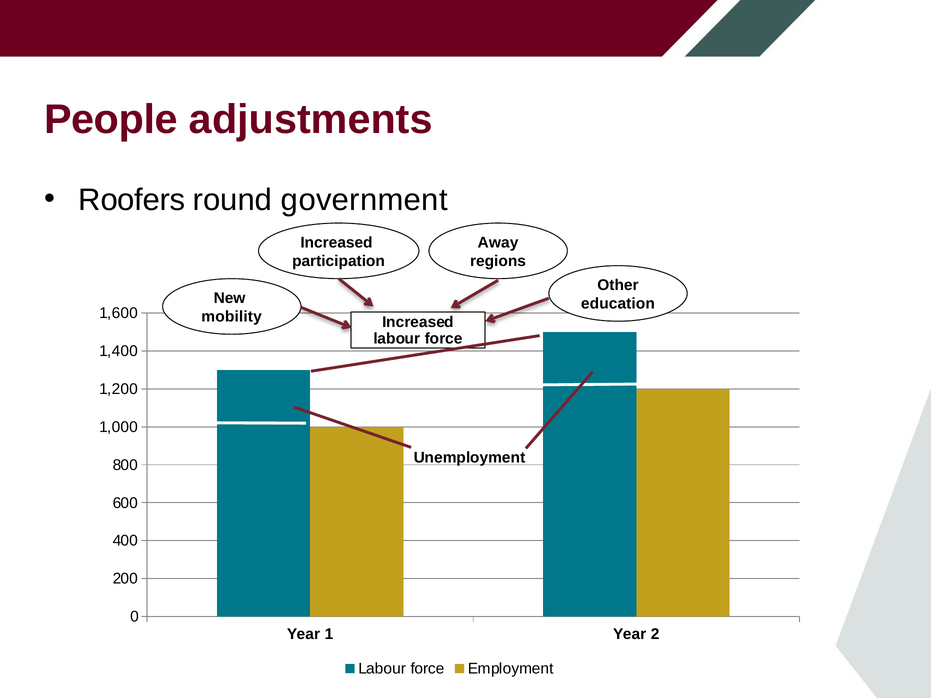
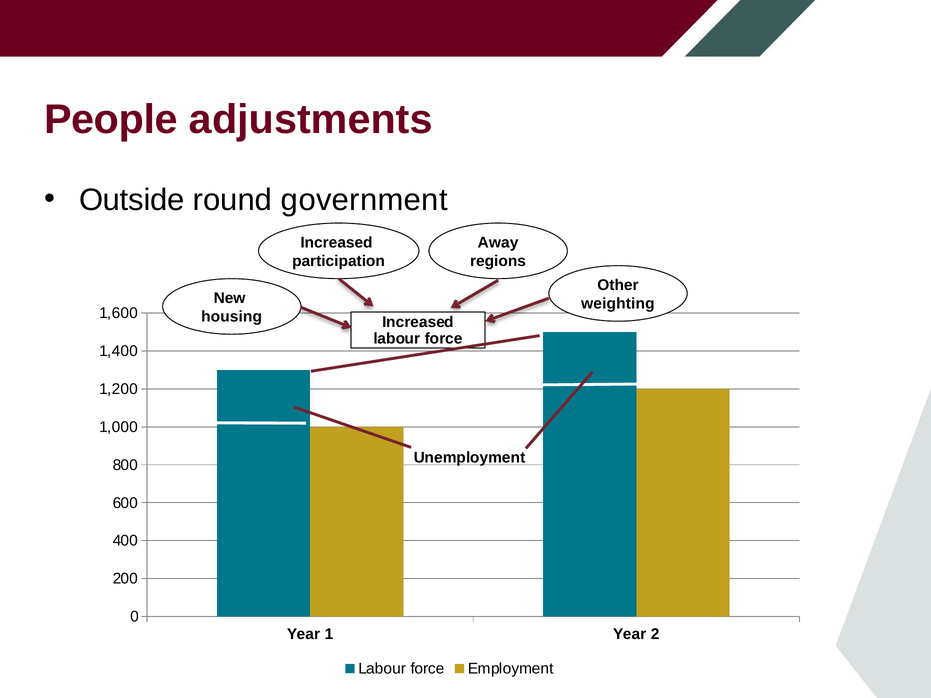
Roofers: Roofers -> Outside
education: education -> weighting
mobility: mobility -> housing
